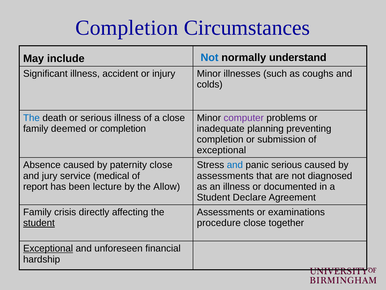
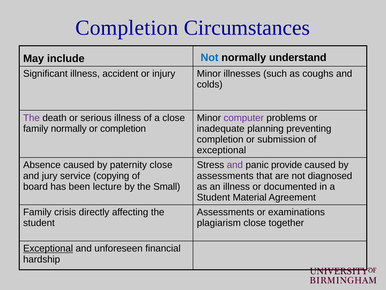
The at (31, 118) colour: blue -> purple
family deemed: deemed -> normally
and at (235, 165) colour: blue -> purple
panic serious: serious -> provide
medical: medical -> copying
report: report -> board
Allow: Allow -> Small
Declare: Declare -> Material
student at (39, 223) underline: present -> none
procedure: procedure -> plagiarism
